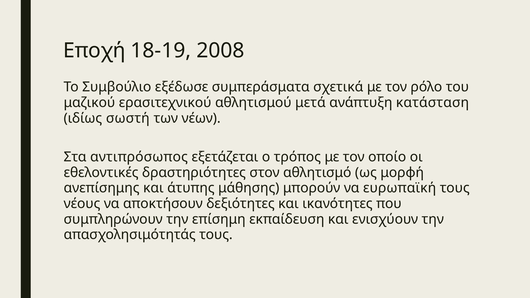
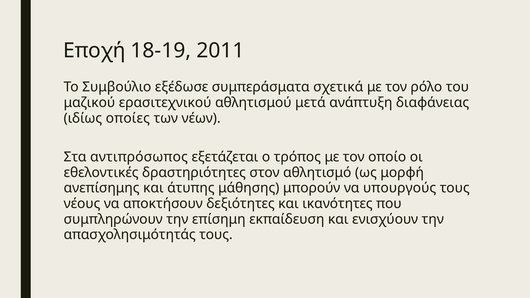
2008: 2008 -> 2011
κατάσταση: κατάσταση -> διαφάνειας
σωστή: σωστή -> οποίες
ευρωπαϊκή: ευρωπαϊκή -> υπουργούς
